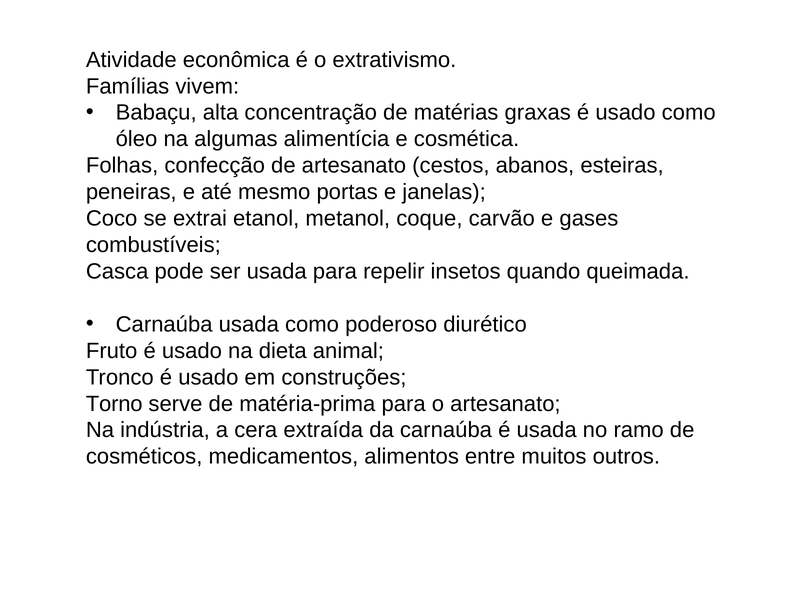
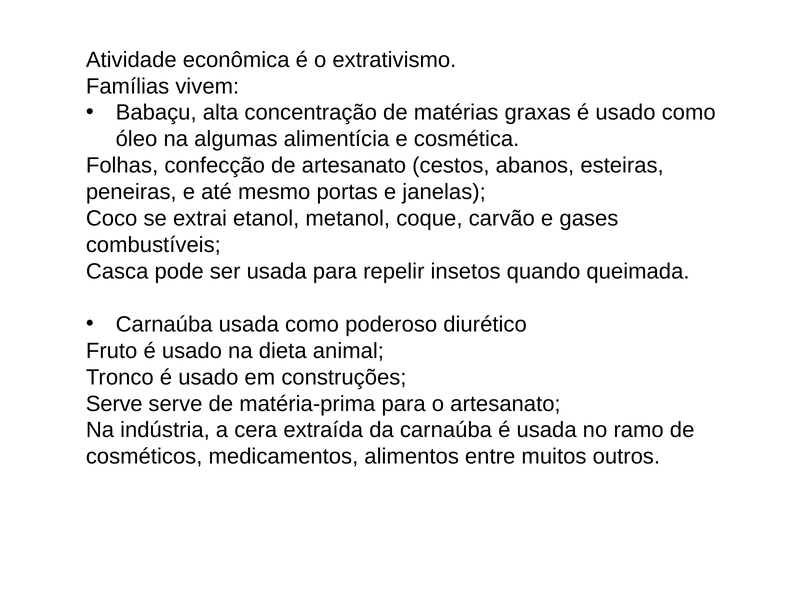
Torno at (114, 404): Torno -> Serve
